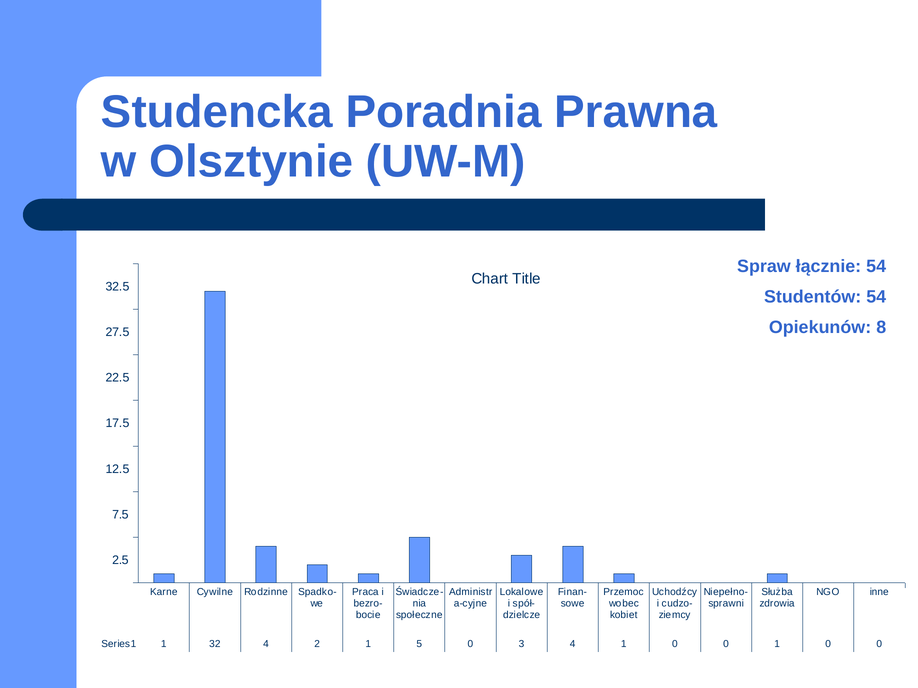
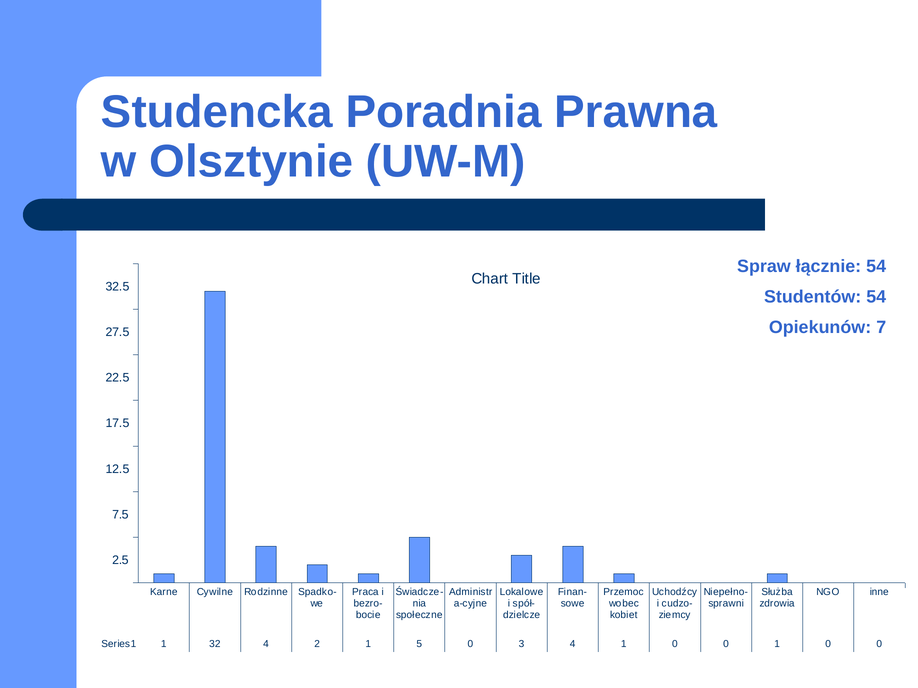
8: 8 -> 7
